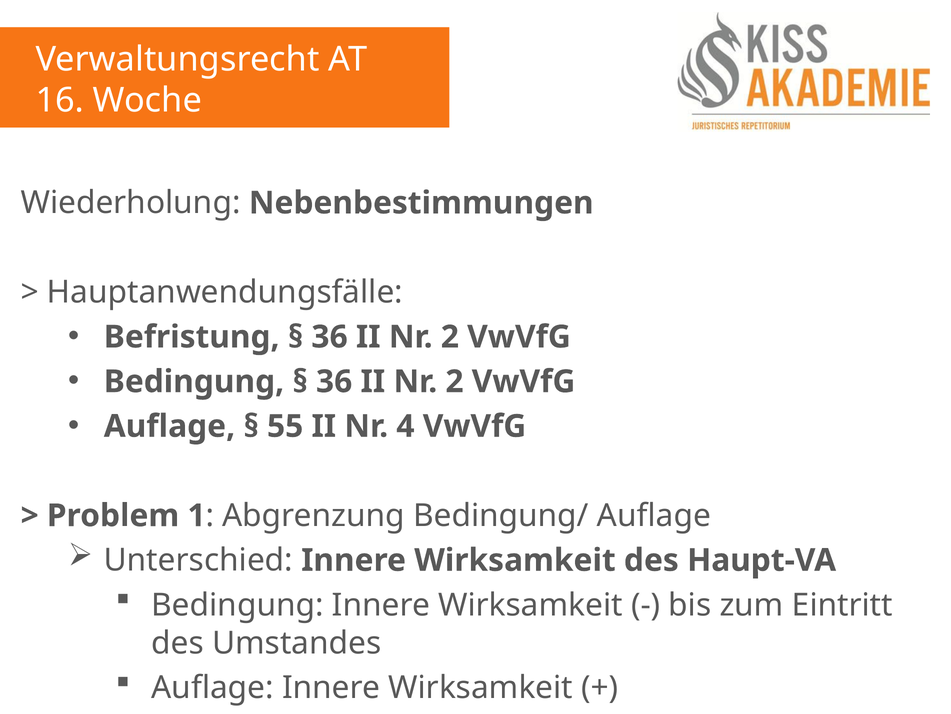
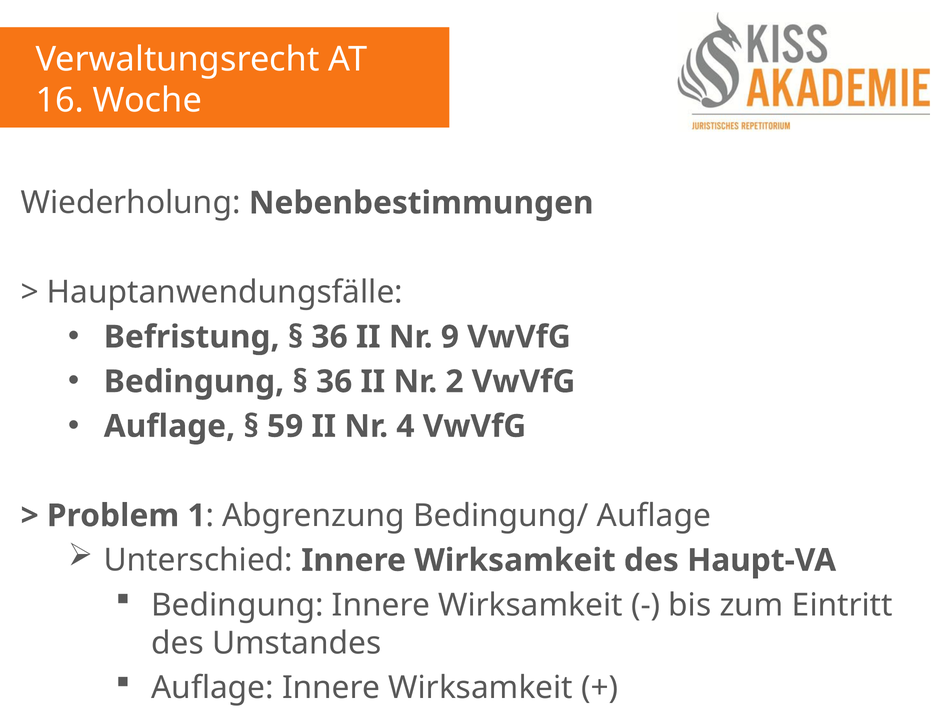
2 at (450, 337): 2 -> 9
55: 55 -> 59
